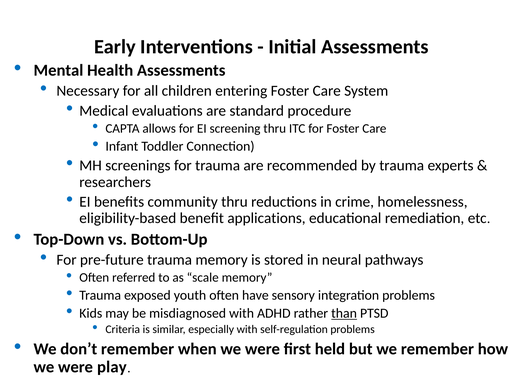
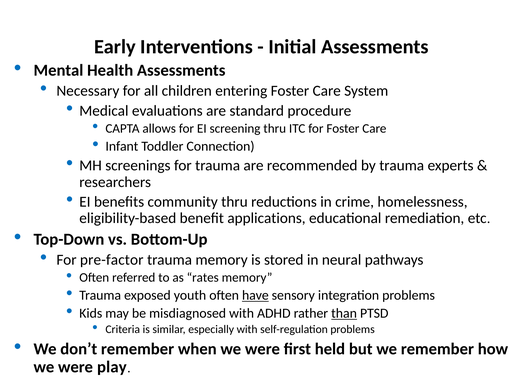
pre-future: pre-future -> pre-factor
scale: scale -> rates
have underline: none -> present
